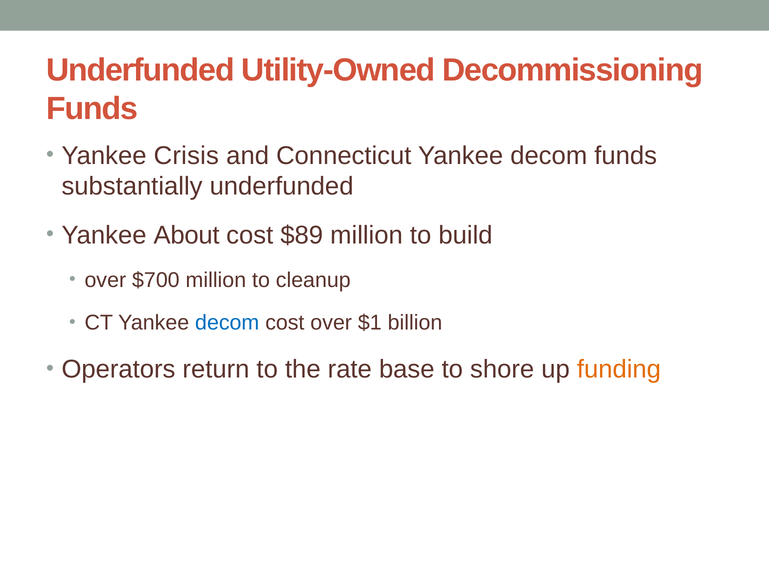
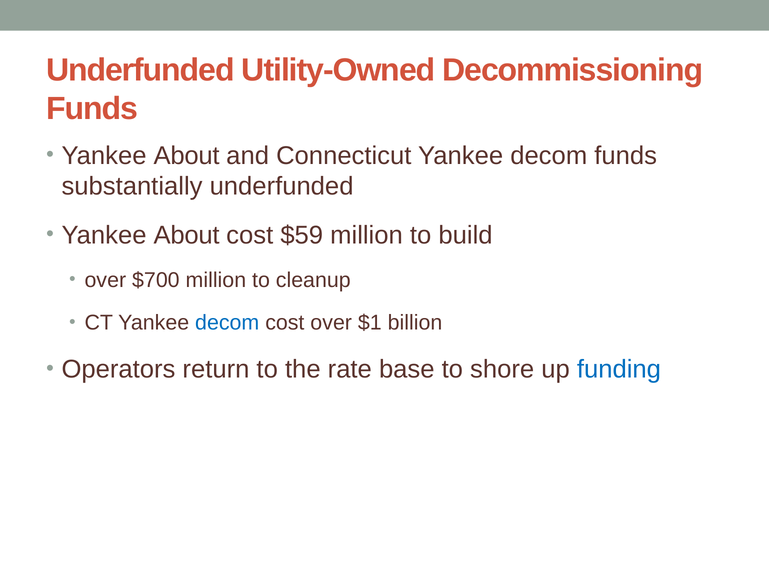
Crisis at (186, 156): Crisis -> About
$89: $89 -> $59
funding colour: orange -> blue
